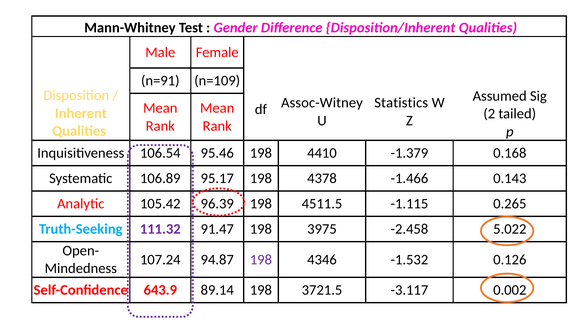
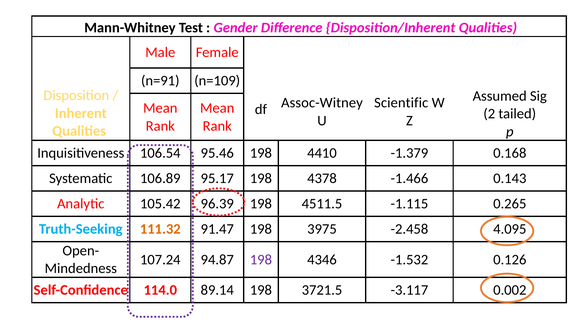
Statistics: Statistics -> Scientific
111.32 colour: purple -> orange
5.022: 5.022 -> 4.095
643.9: 643.9 -> 114.0
